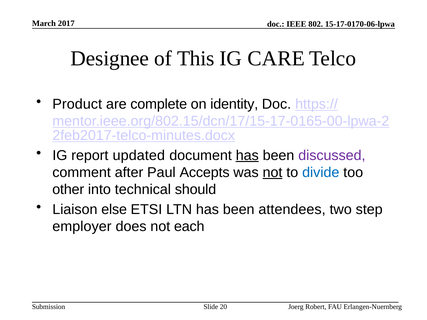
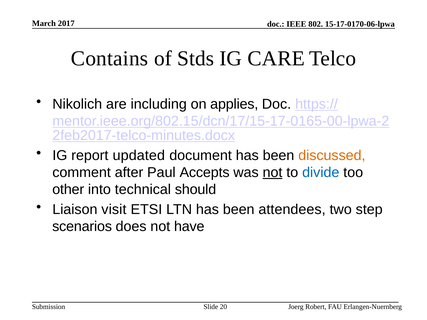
Designee: Designee -> Contains
This: This -> Stds
Product: Product -> Nikolich
complete: complete -> including
identity: identity -> applies
has at (247, 155) underline: present -> none
discussed colour: purple -> orange
else: else -> visit
employer: employer -> scenarios
each: each -> have
